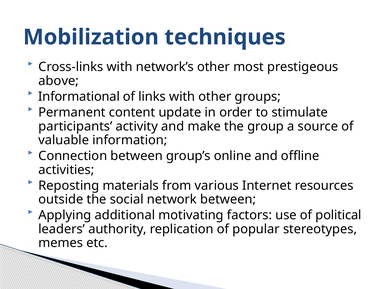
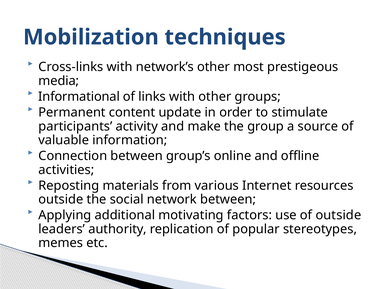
above: above -> media
of political: political -> outside
